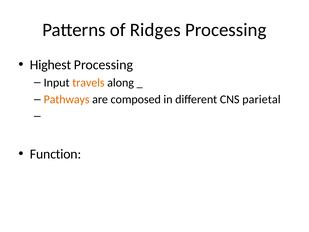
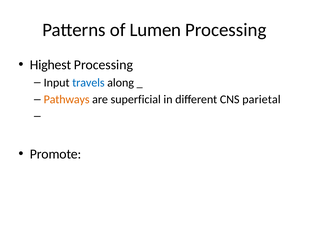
Ridges: Ridges -> Lumen
travels colour: orange -> blue
composed: composed -> superficial
Function: Function -> Promote
